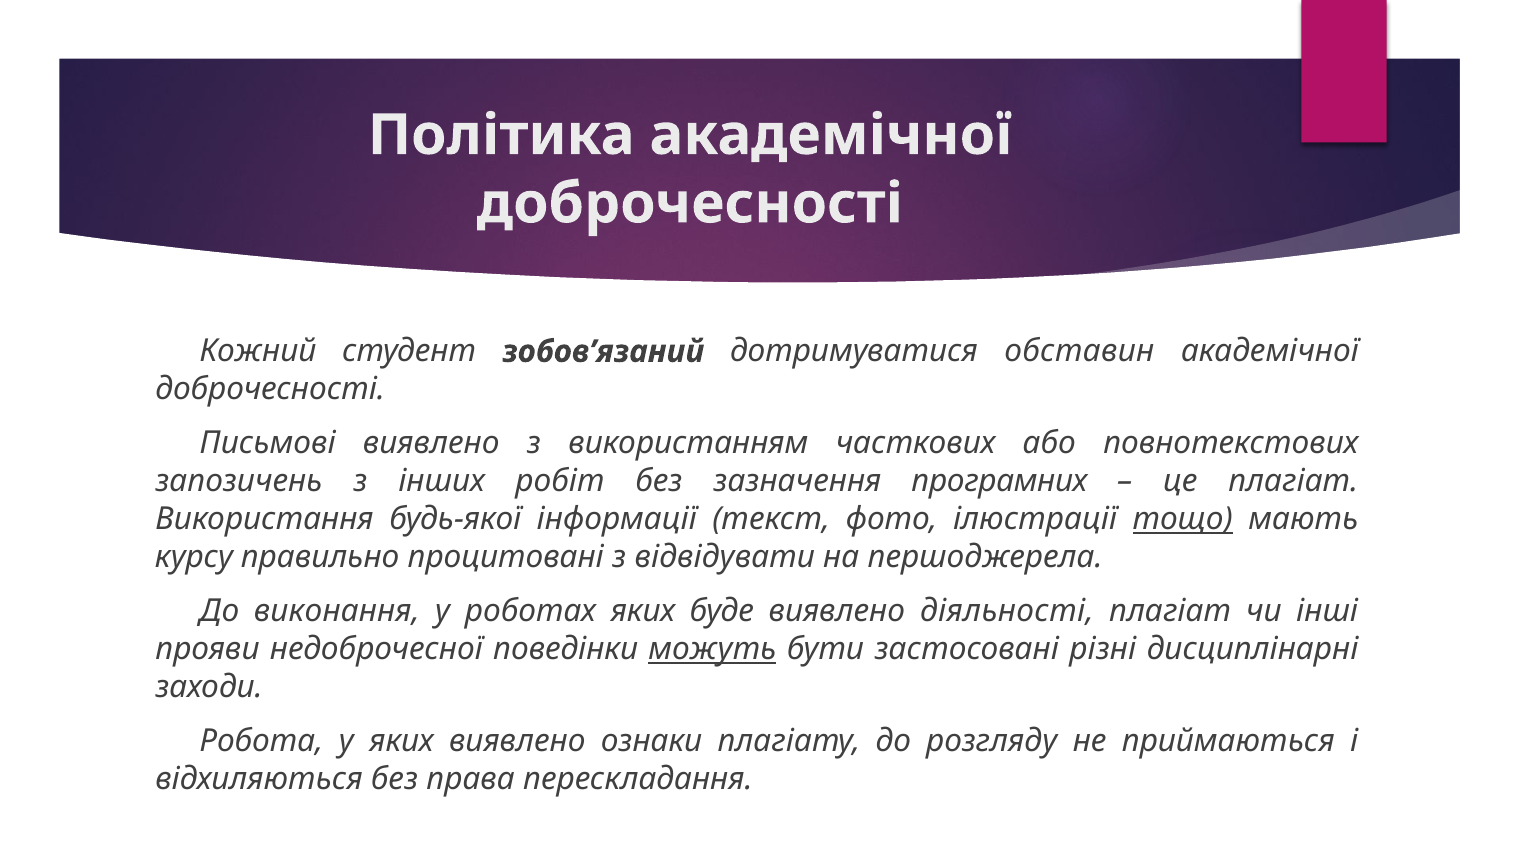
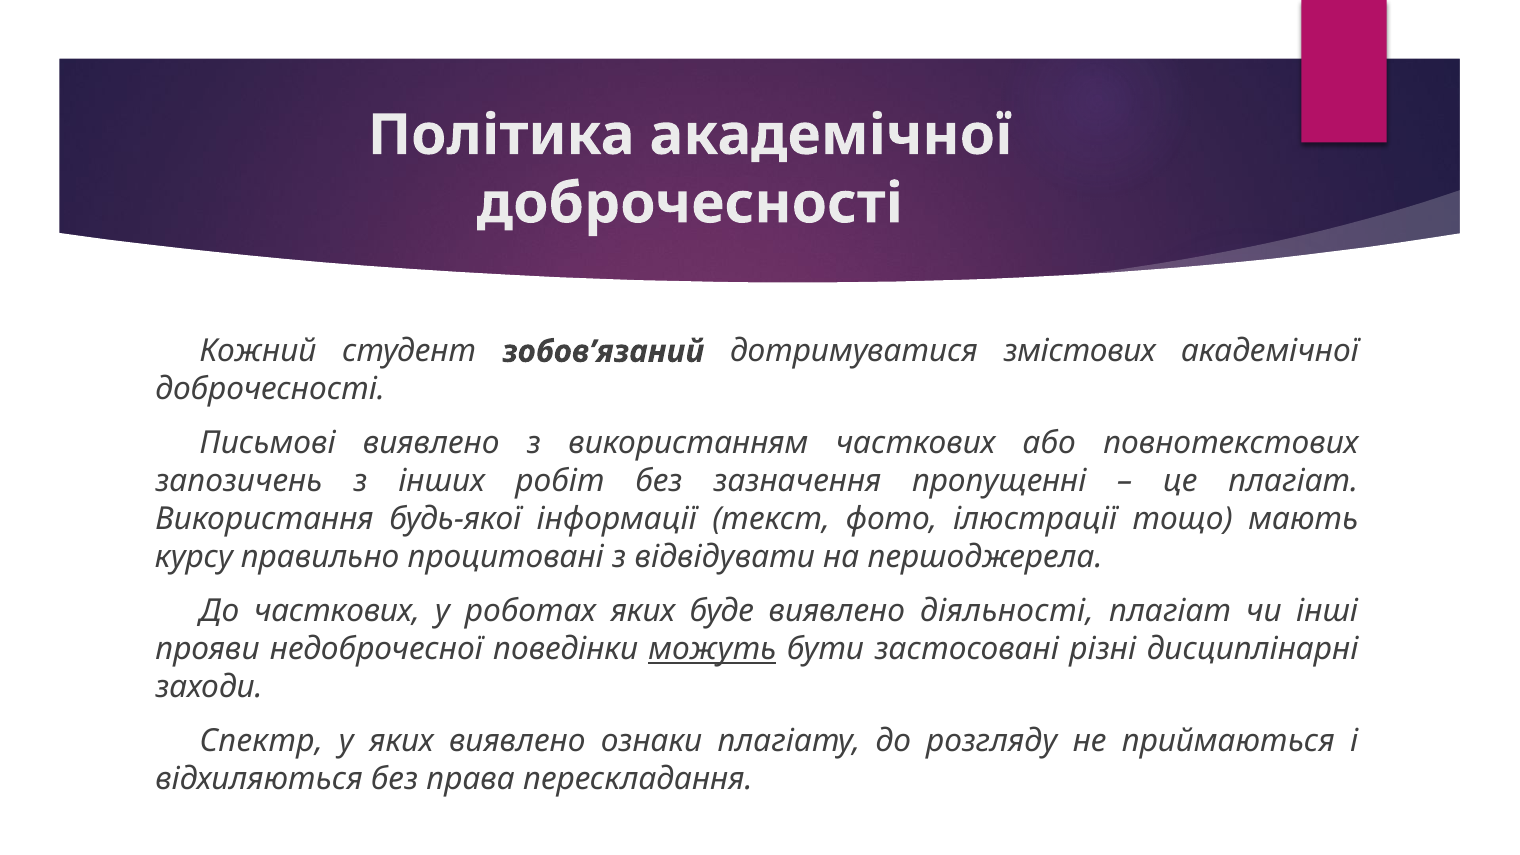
обставин: обставин -> змістових
програмних: програмних -> пропущенні
тощо underline: present -> none
До виконання: виконання -> часткових
Робота: Робота -> Спектр
